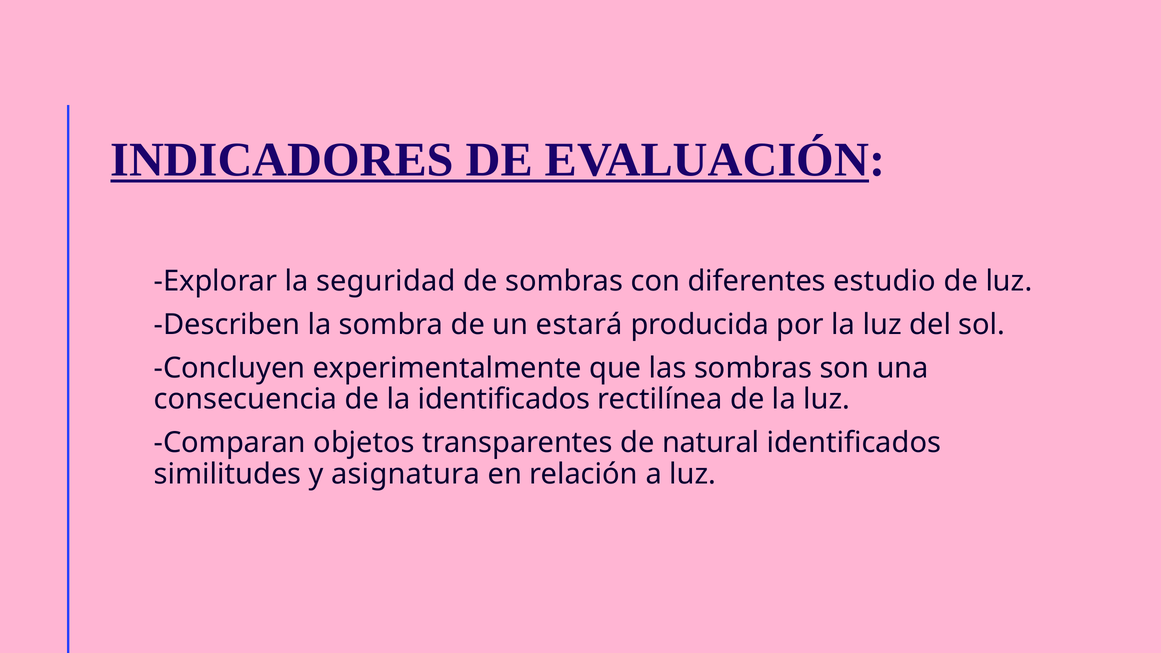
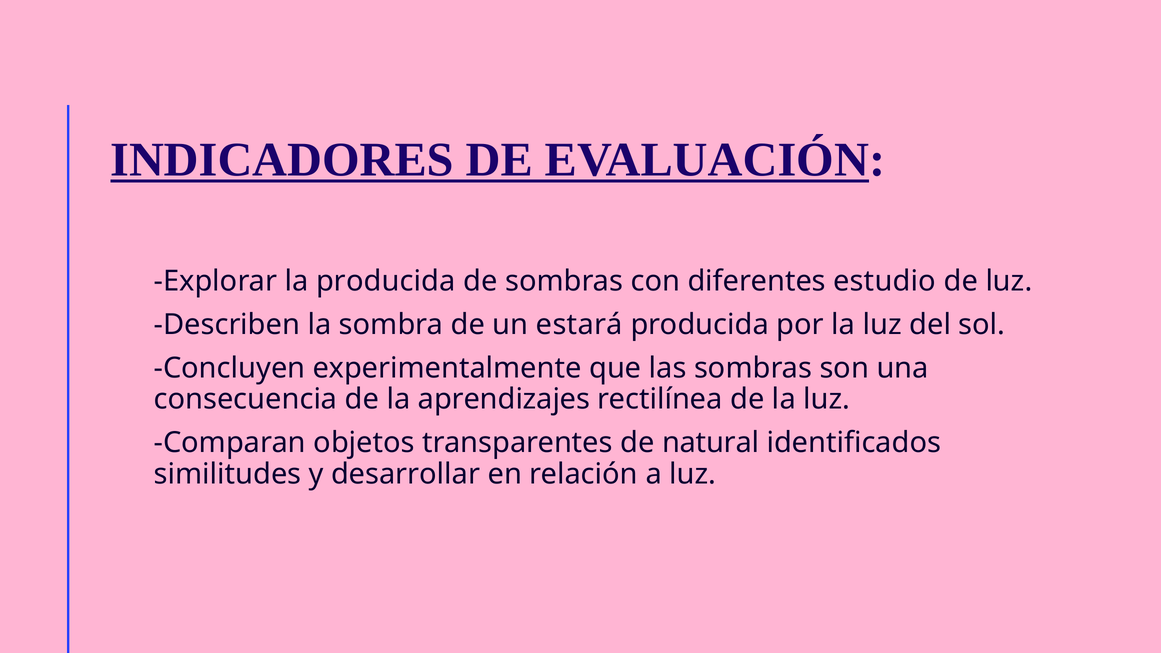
la seguridad: seguridad -> producida
la identificados: identificados -> aprendizajes
asignatura: asignatura -> desarrollar
